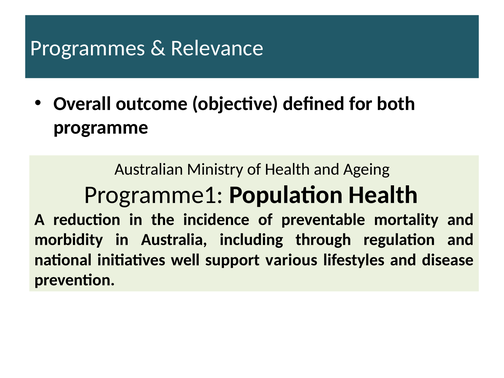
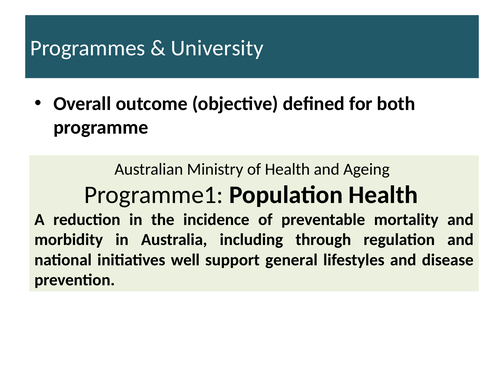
Relevance: Relevance -> University
various: various -> general
